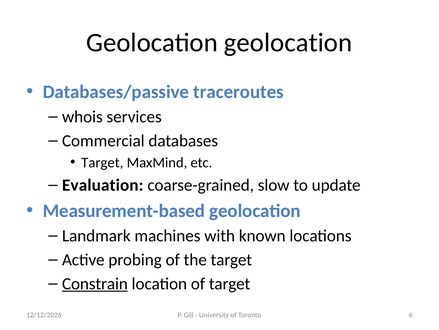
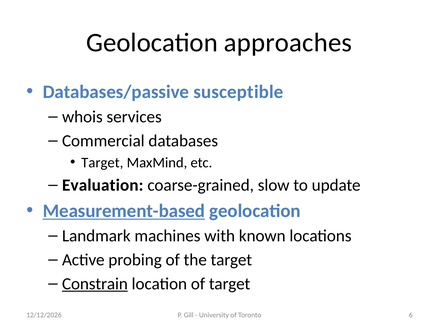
Geolocation geolocation: geolocation -> approaches
traceroutes: traceroutes -> susceptible
Measurement-based underline: none -> present
